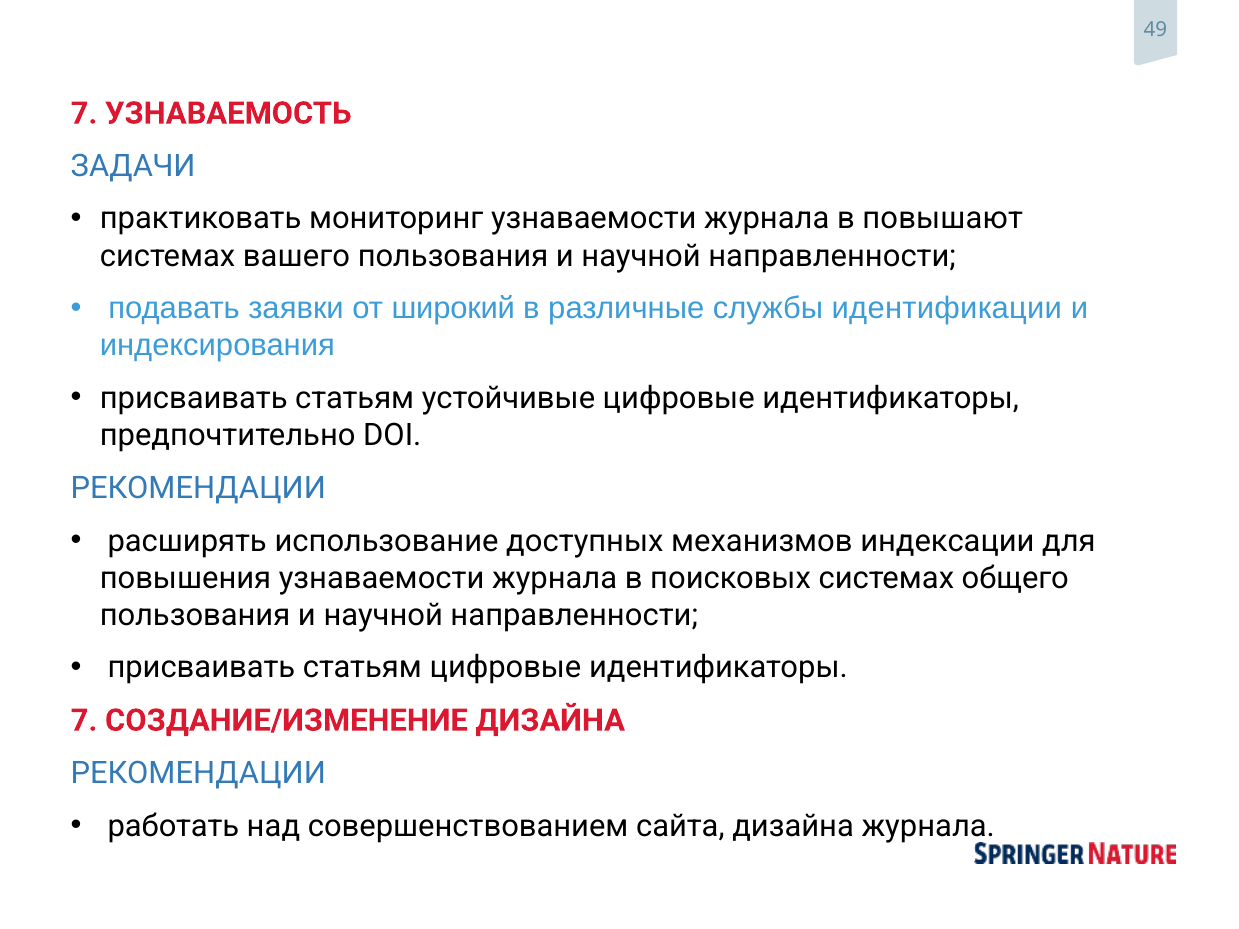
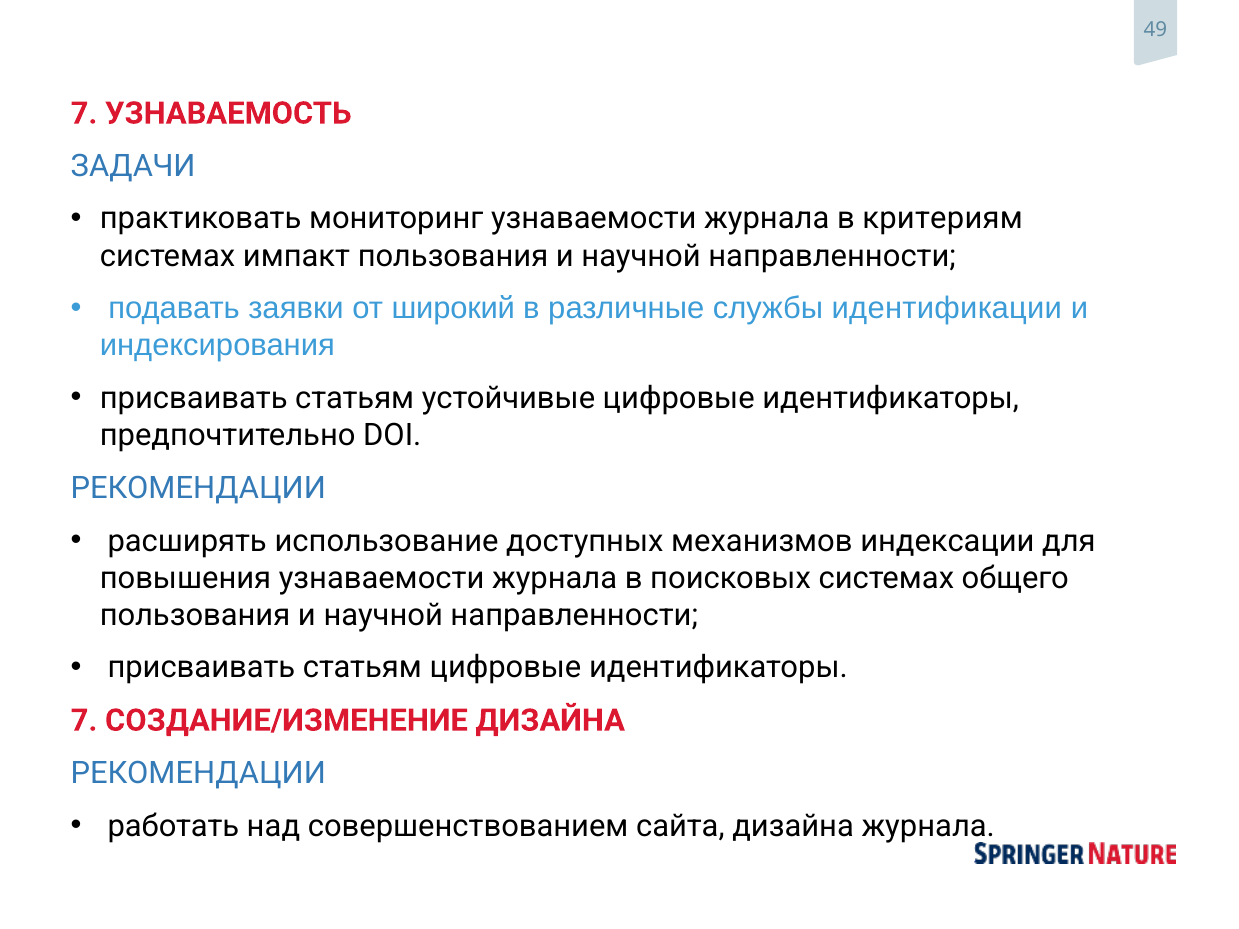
повышают: повышают -> критериям
вашего: вашего -> импакт
